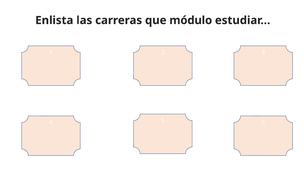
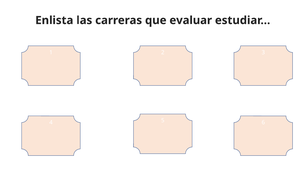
módulo: módulo -> evaluar
